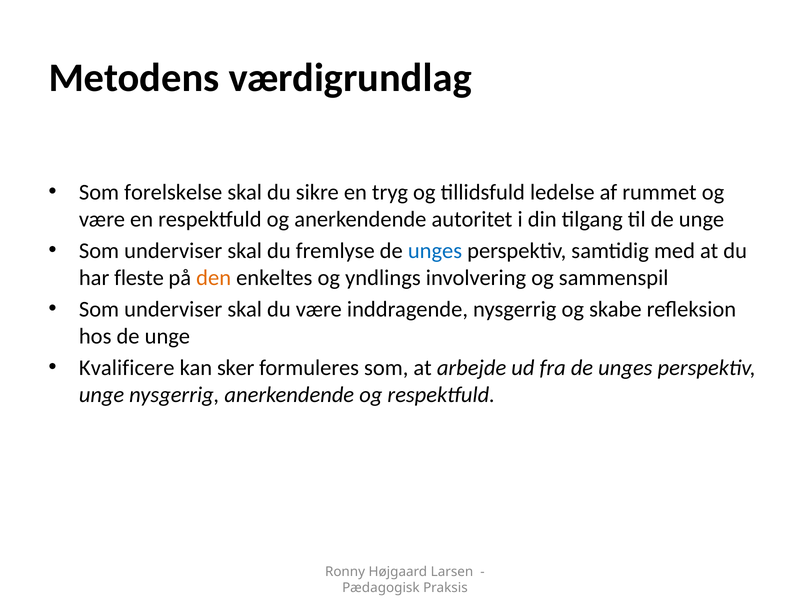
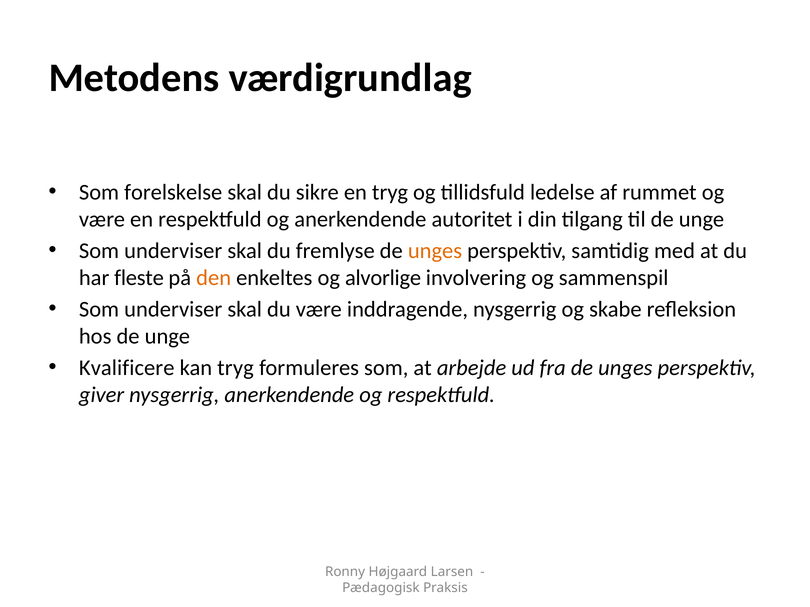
unges at (435, 251) colour: blue -> orange
yndlings: yndlings -> alvorlige
kan sker: sker -> tryg
unge at (102, 395): unge -> giver
